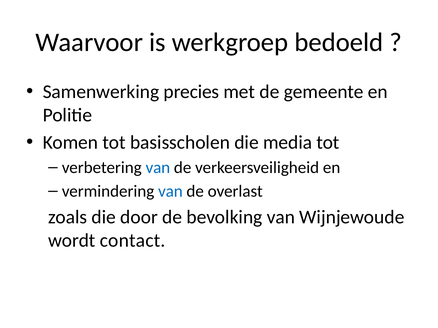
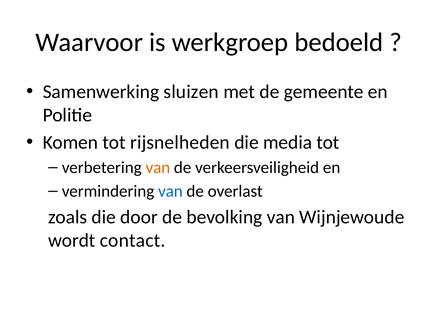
precies: precies -> sluizen
basisscholen: basisscholen -> rijsnelheden
van at (158, 168) colour: blue -> orange
